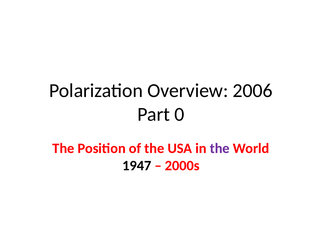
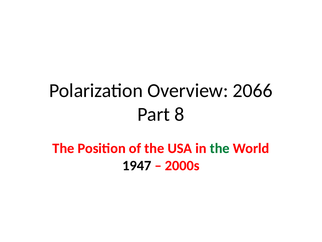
2006: 2006 -> 2066
0: 0 -> 8
the at (220, 148) colour: purple -> green
